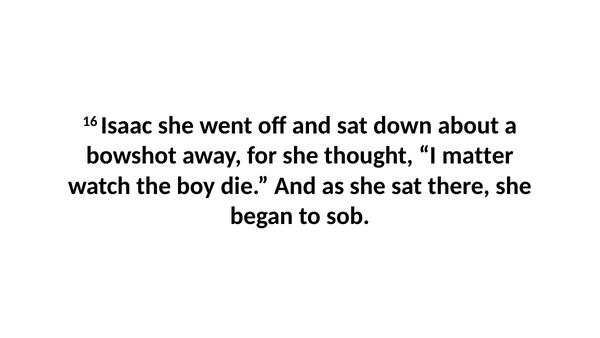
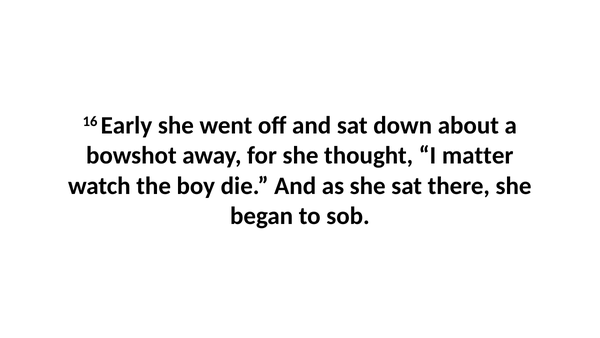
Isaac: Isaac -> Early
